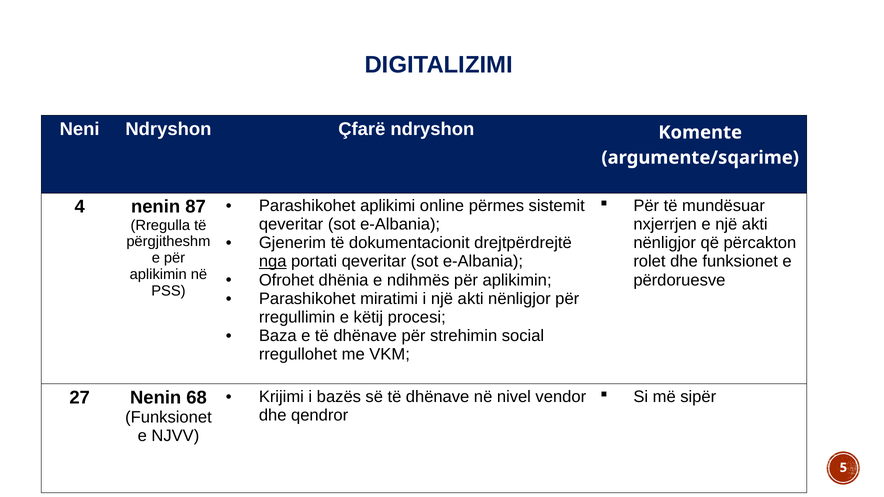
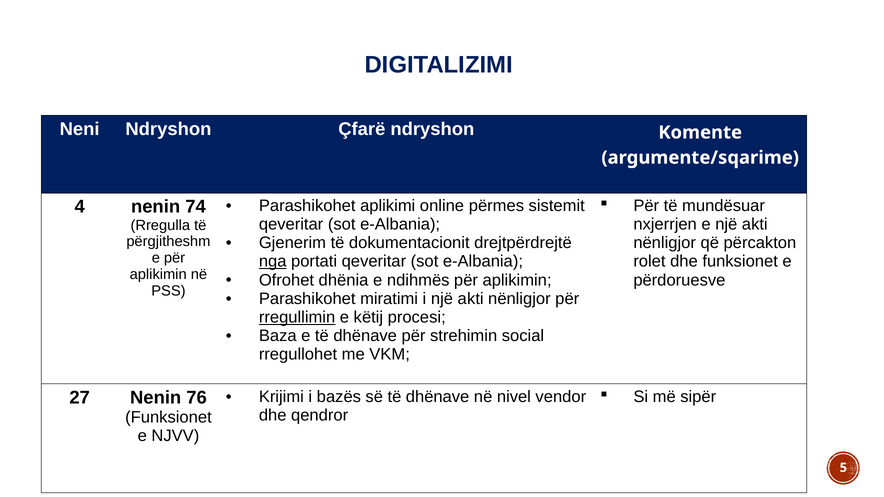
87: 87 -> 74
rregullimin underline: none -> present
68: 68 -> 76
